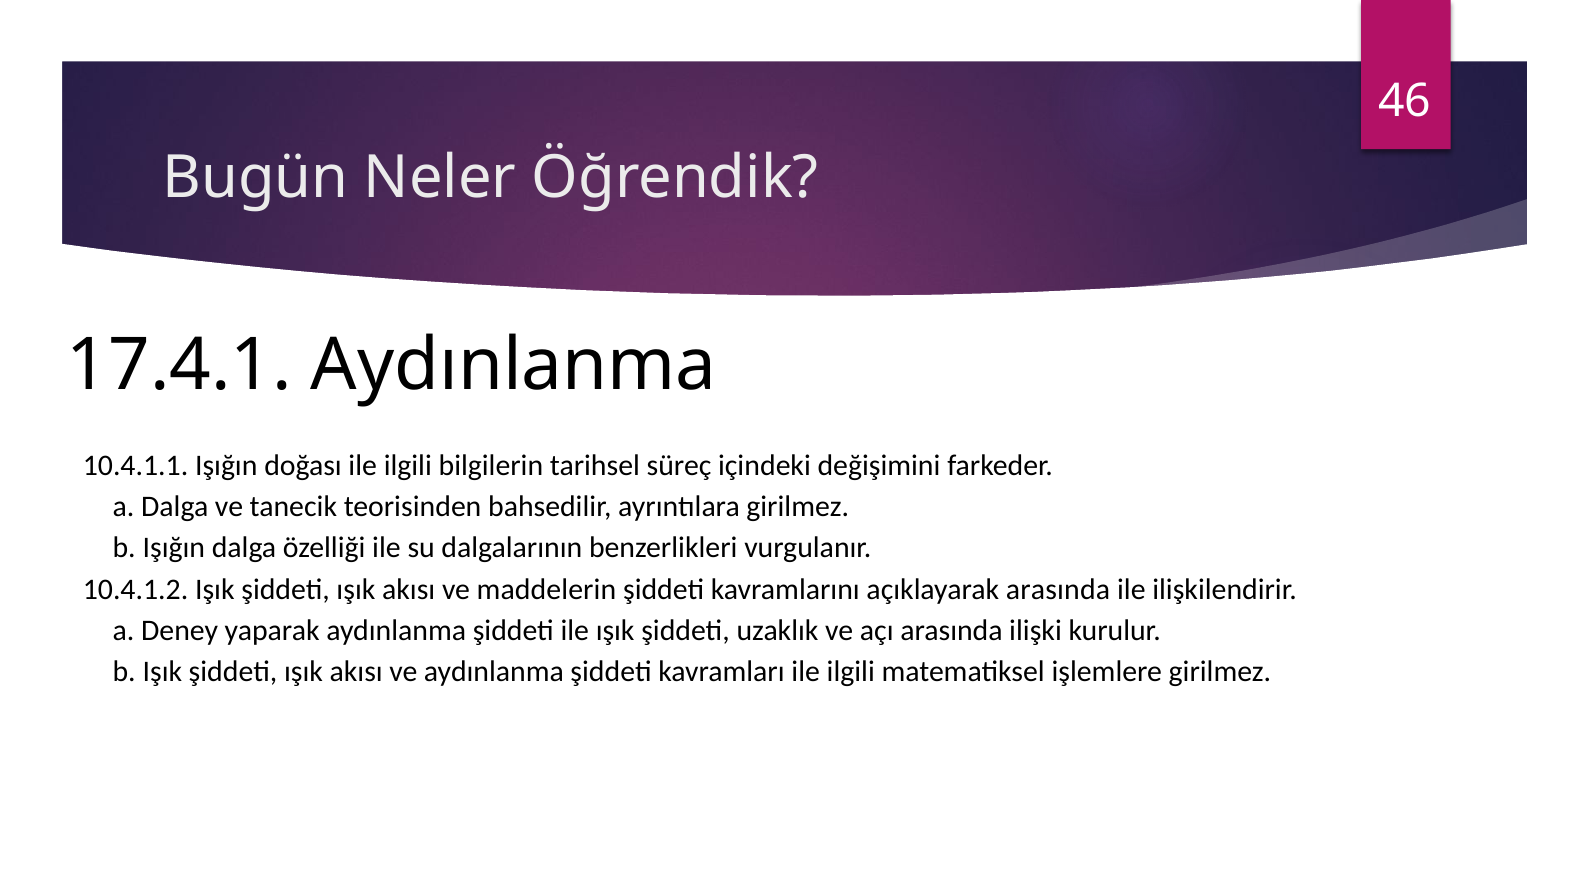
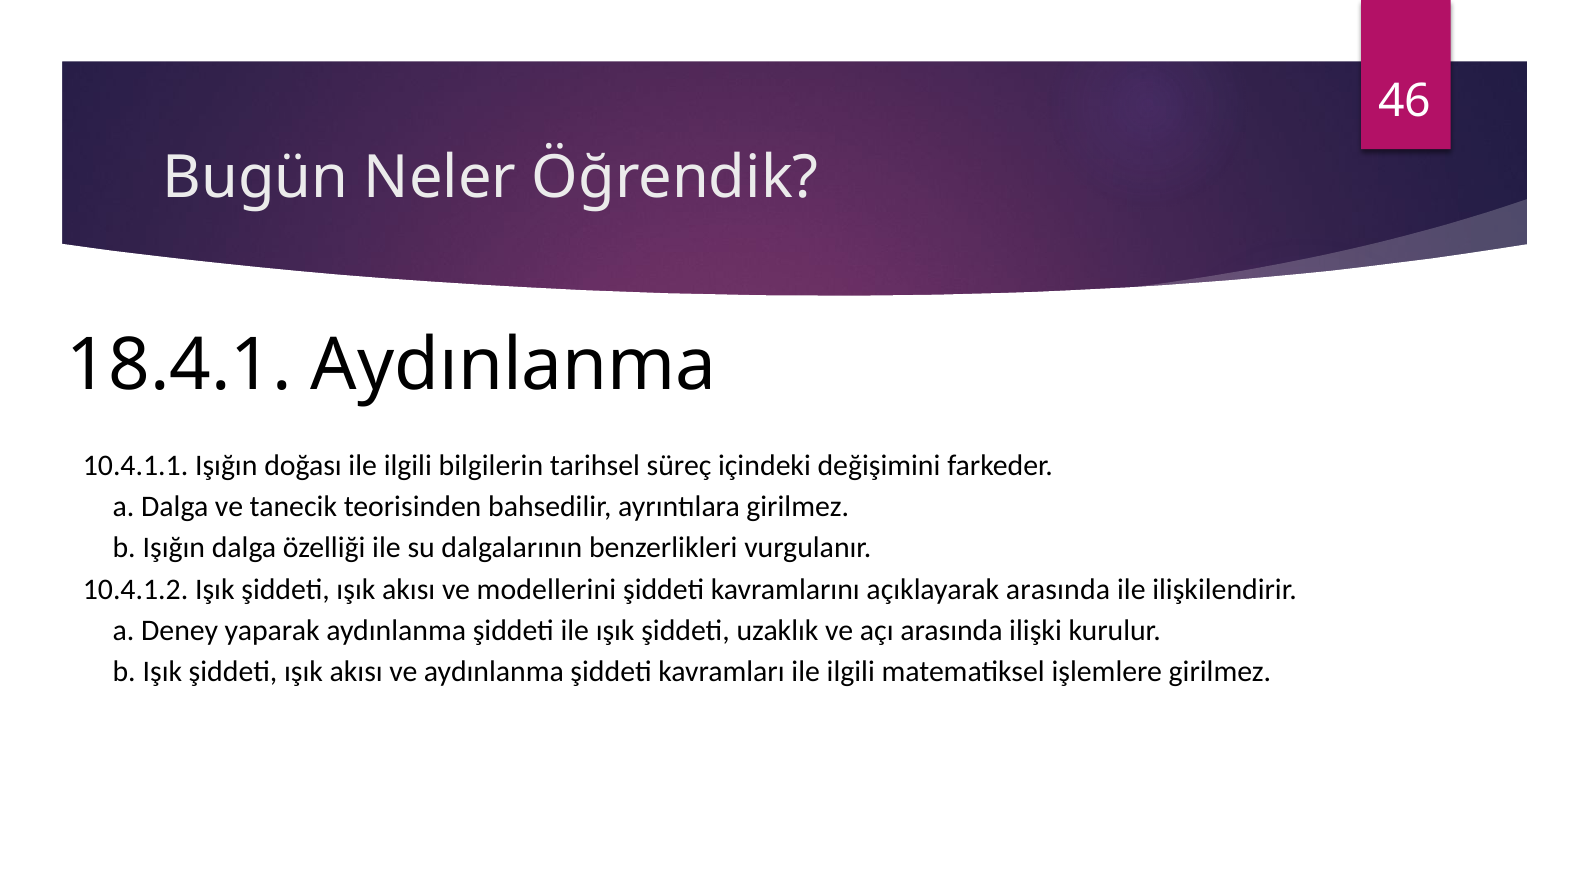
17.4.1: 17.4.1 -> 18.4.1
maddelerin: maddelerin -> modellerini
